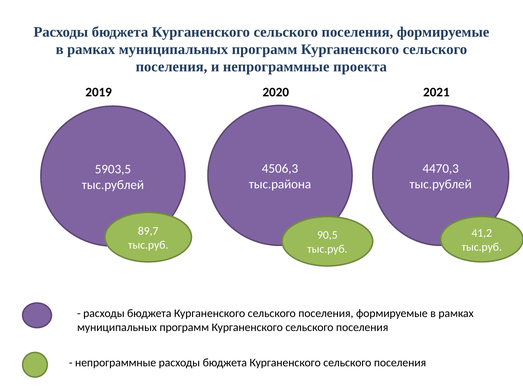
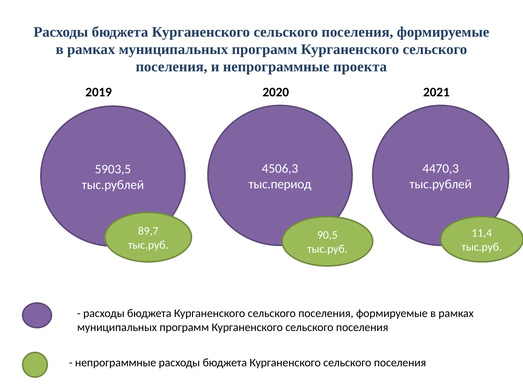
тыс.района: тыс.района -> тыс.период
41,2: 41,2 -> 11,4
